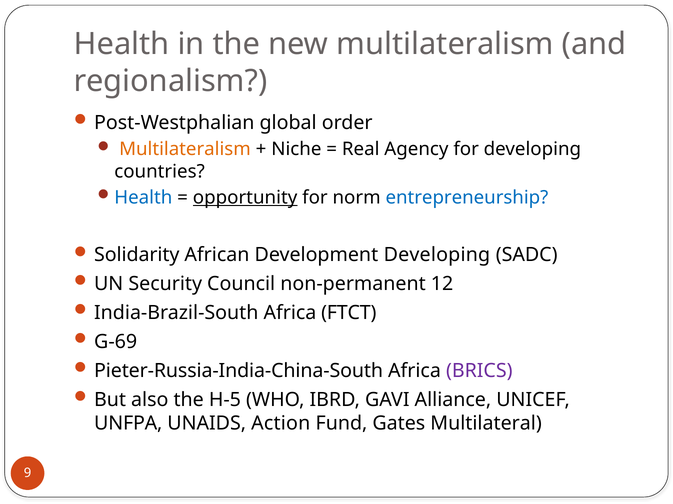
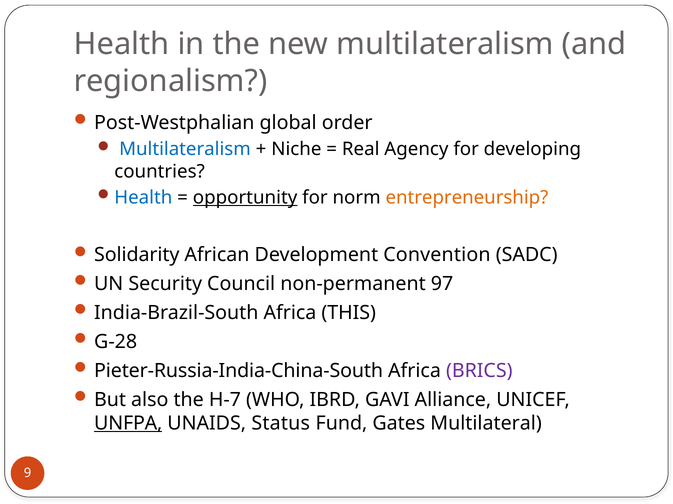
Multilateralism at (185, 149) colour: orange -> blue
entrepreneurship colour: blue -> orange
Development Developing: Developing -> Convention
12: 12 -> 97
FTCT: FTCT -> THIS
G-69: G-69 -> G-28
H-5: H-5 -> H-7
UNFPA underline: none -> present
Action: Action -> Status
